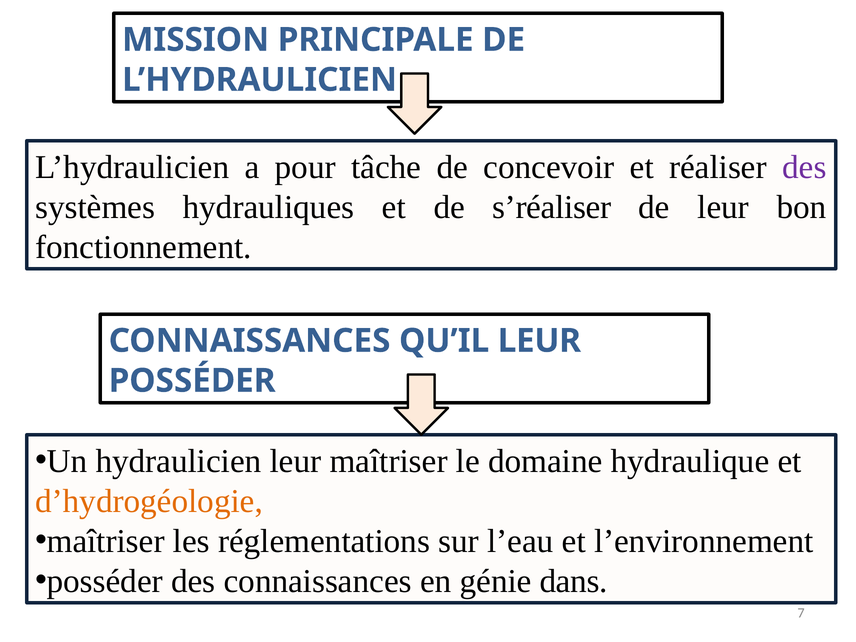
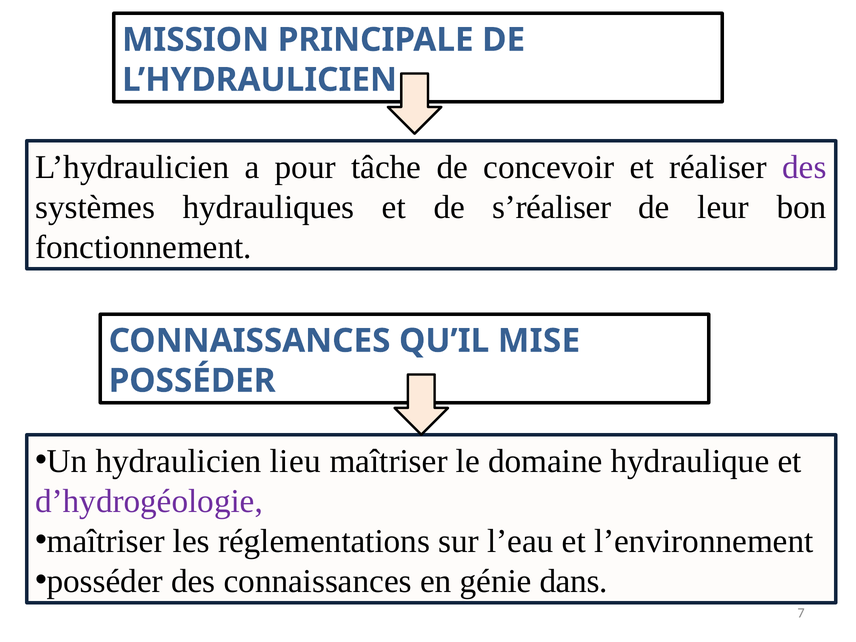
QU’IL LEUR: LEUR -> MISE
hydraulicien leur: leur -> lieu
d’hydrogéologie colour: orange -> purple
